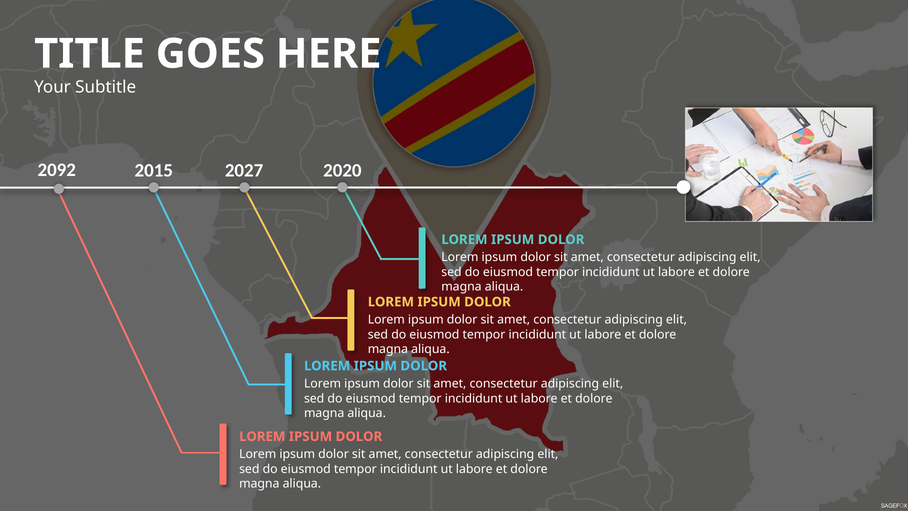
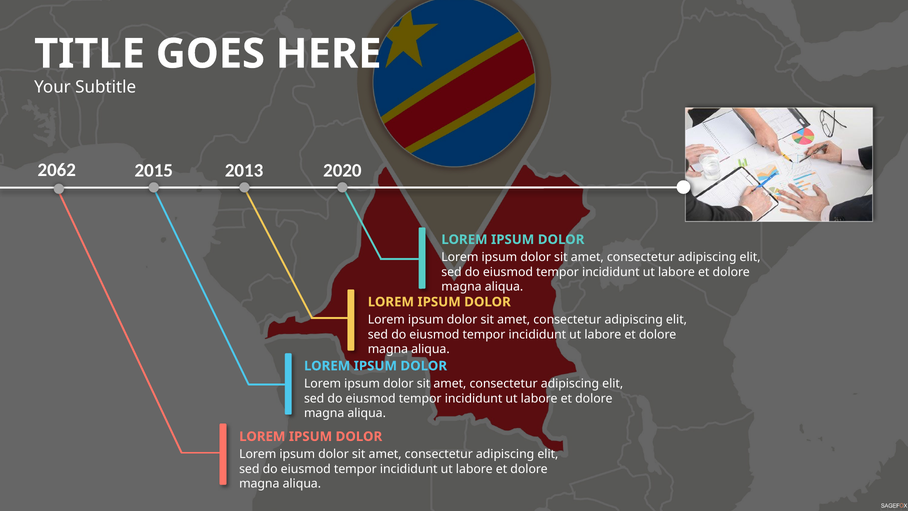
2092: 2092 -> 2062
2027: 2027 -> 2013
